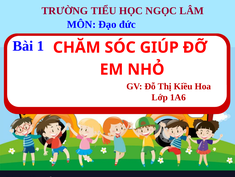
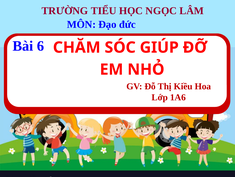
1: 1 -> 6
